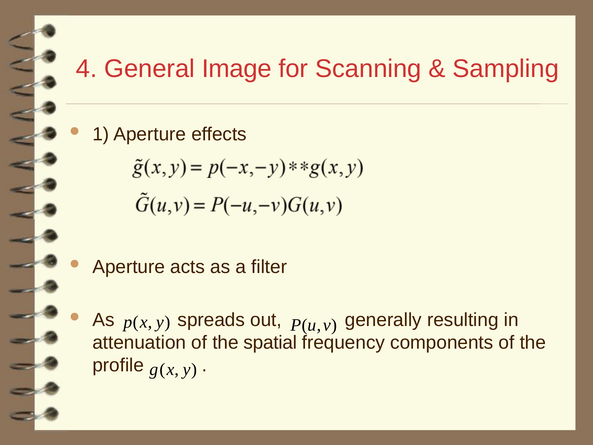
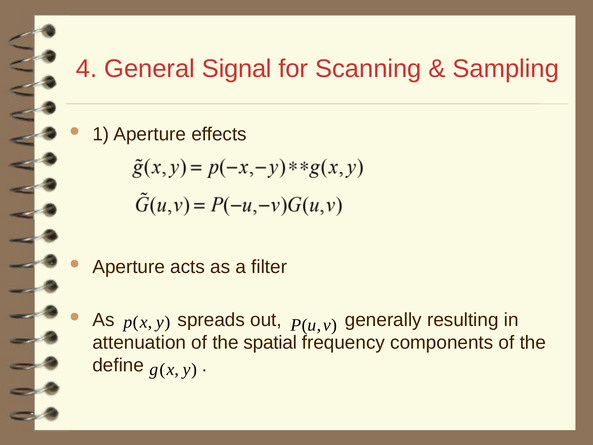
Image: Image -> Signal
profile: profile -> define
